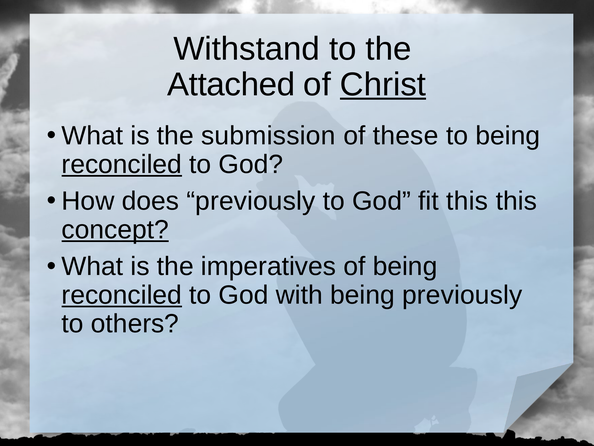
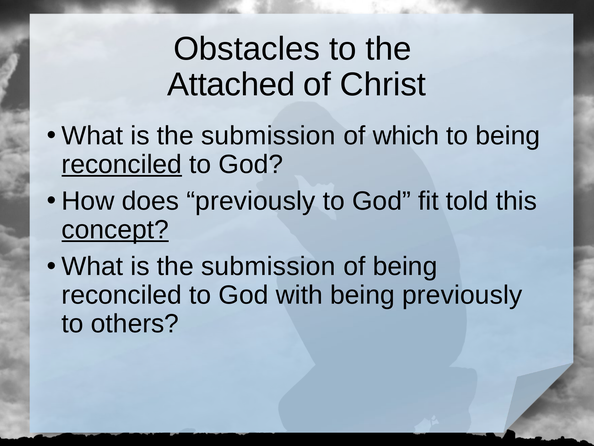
Withstand: Withstand -> Obstacles
Christ underline: present -> none
these: these -> which
fit this: this -> told
imperatives at (268, 266): imperatives -> submission
reconciled at (122, 295) underline: present -> none
